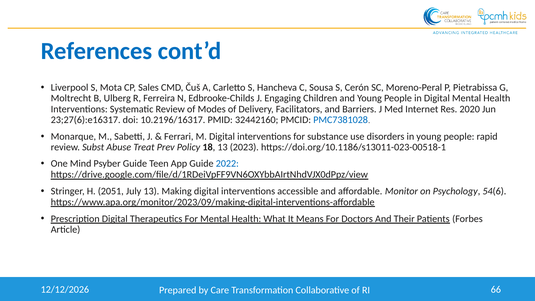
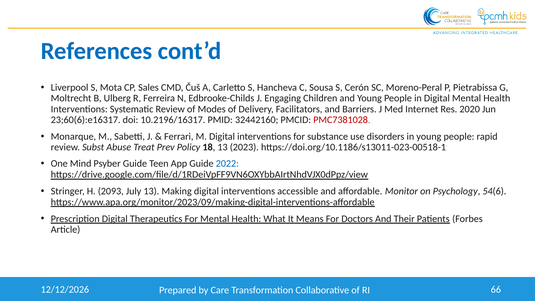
23;27(6):e16317: 23;27(6):e16317 -> 23;60(6):e16317
PMC7381028 colour: blue -> red
2051: 2051 -> 2093
